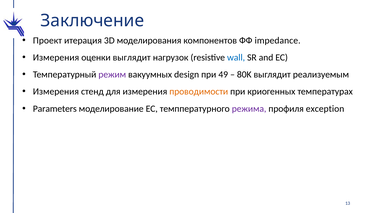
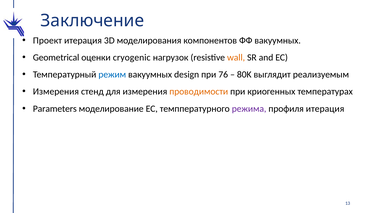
ФФ impedance: impedance -> вакуумных
Измерения at (56, 58): Измерения -> Geometrical
оценки выглядит: выглядит -> cryogenic
wall colour: blue -> orange
режим colour: purple -> blue
49: 49 -> 76
профиля exception: exception -> итерация
